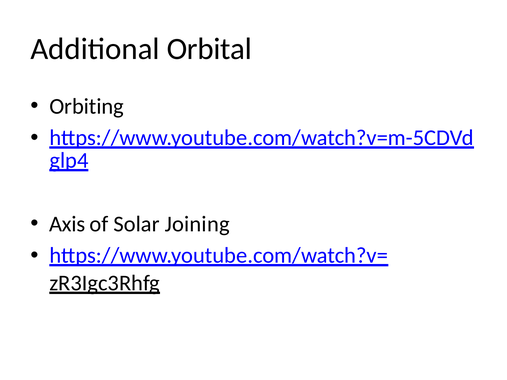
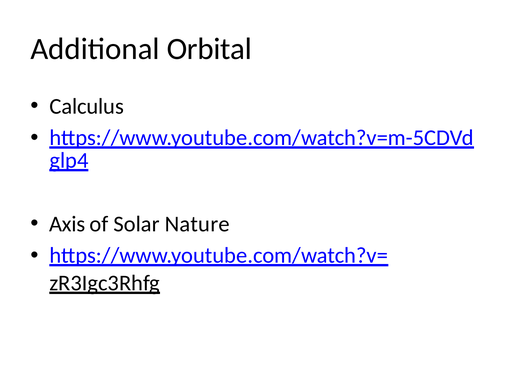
Orbiting: Orbiting -> Calculus
Joining: Joining -> Nature
